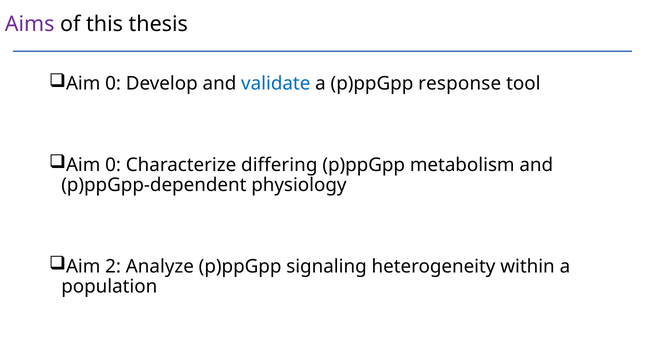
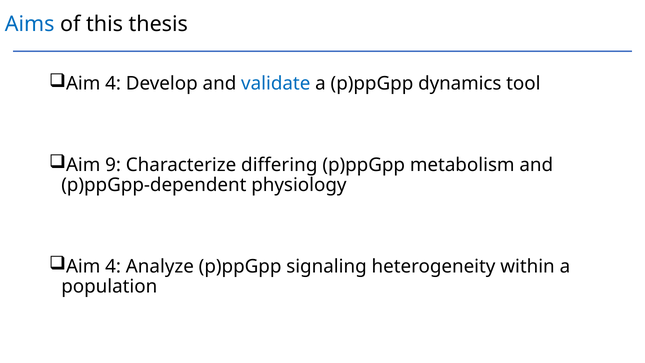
Aims colour: purple -> blue
0 at (113, 84): 0 -> 4
response: response -> dynamics
0 at (113, 165): 0 -> 9
2 at (113, 266): 2 -> 4
